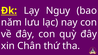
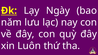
Nguy: Nguy -> Ngày
Chân: Chân -> Luôn
